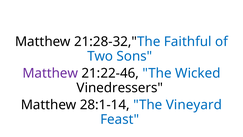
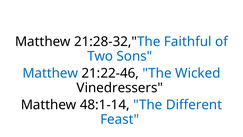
Matthew at (50, 73) colour: purple -> blue
28:1-14: 28:1-14 -> 48:1-14
Vineyard: Vineyard -> Different
